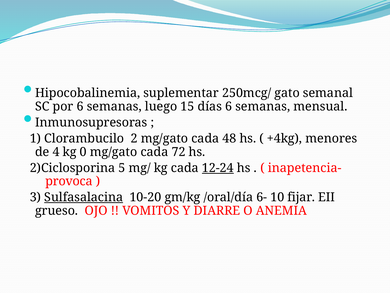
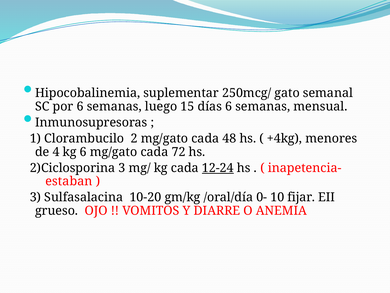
kg 0: 0 -> 6
2)Ciclosporina 5: 5 -> 3
provoca: provoca -> estaban
Sulfasalacina underline: present -> none
6-: 6- -> 0-
